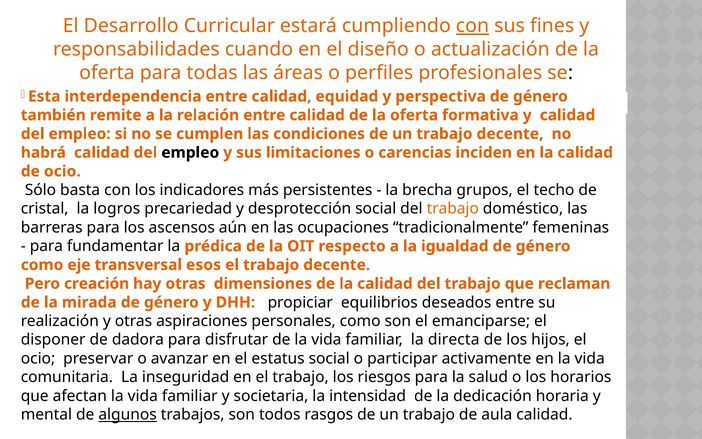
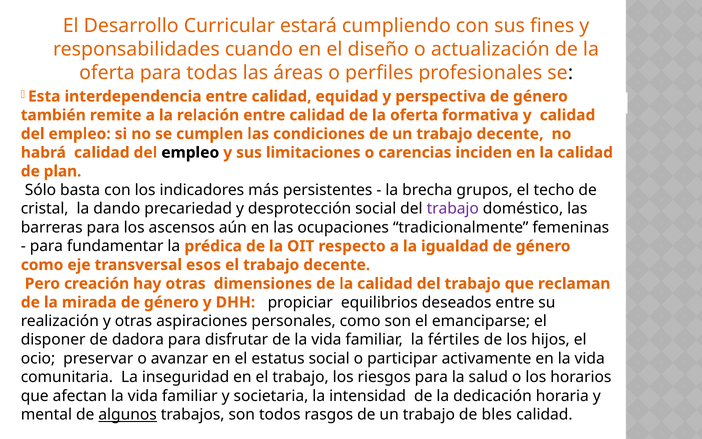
con at (472, 26) underline: present -> none
de ocio: ocio -> plan
logros: logros -> dando
trabajo at (453, 209) colour: orange -> purple
directa: directa -> fértiles
aula: aula -> bles
